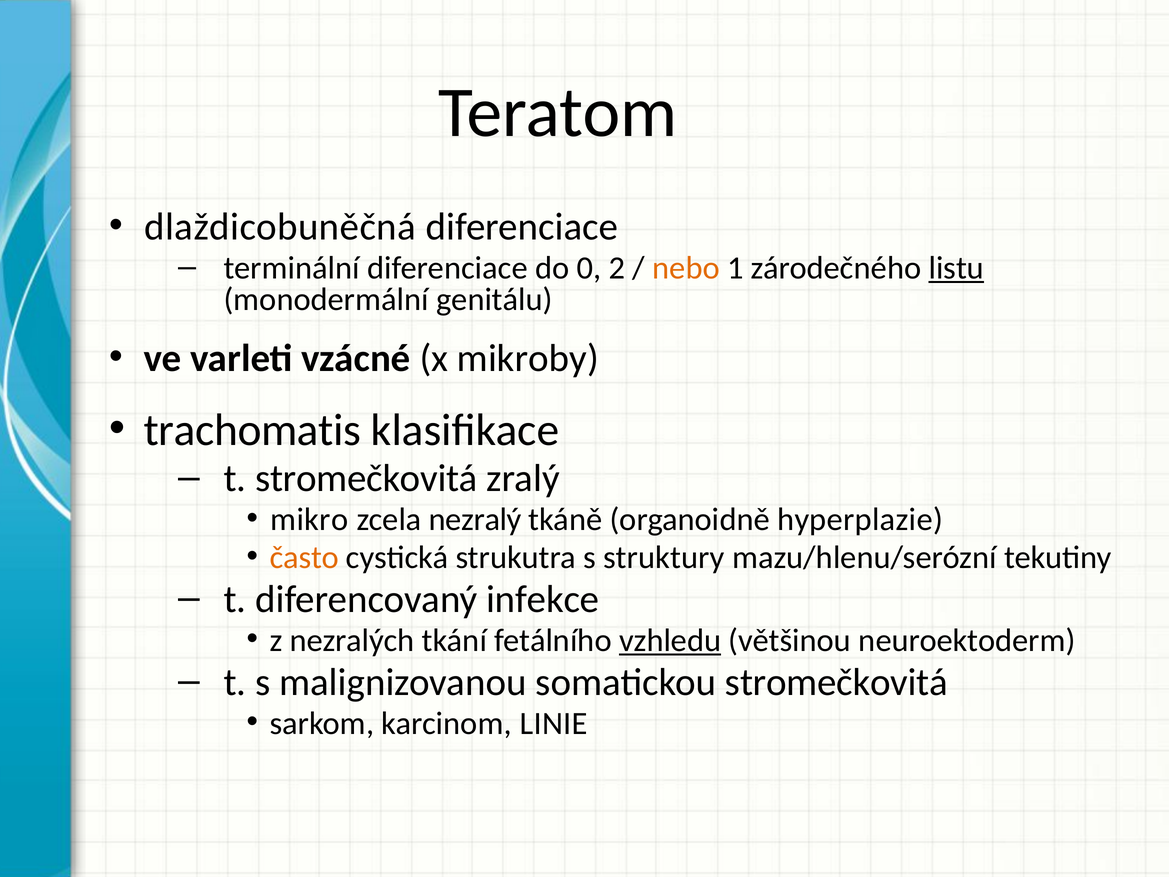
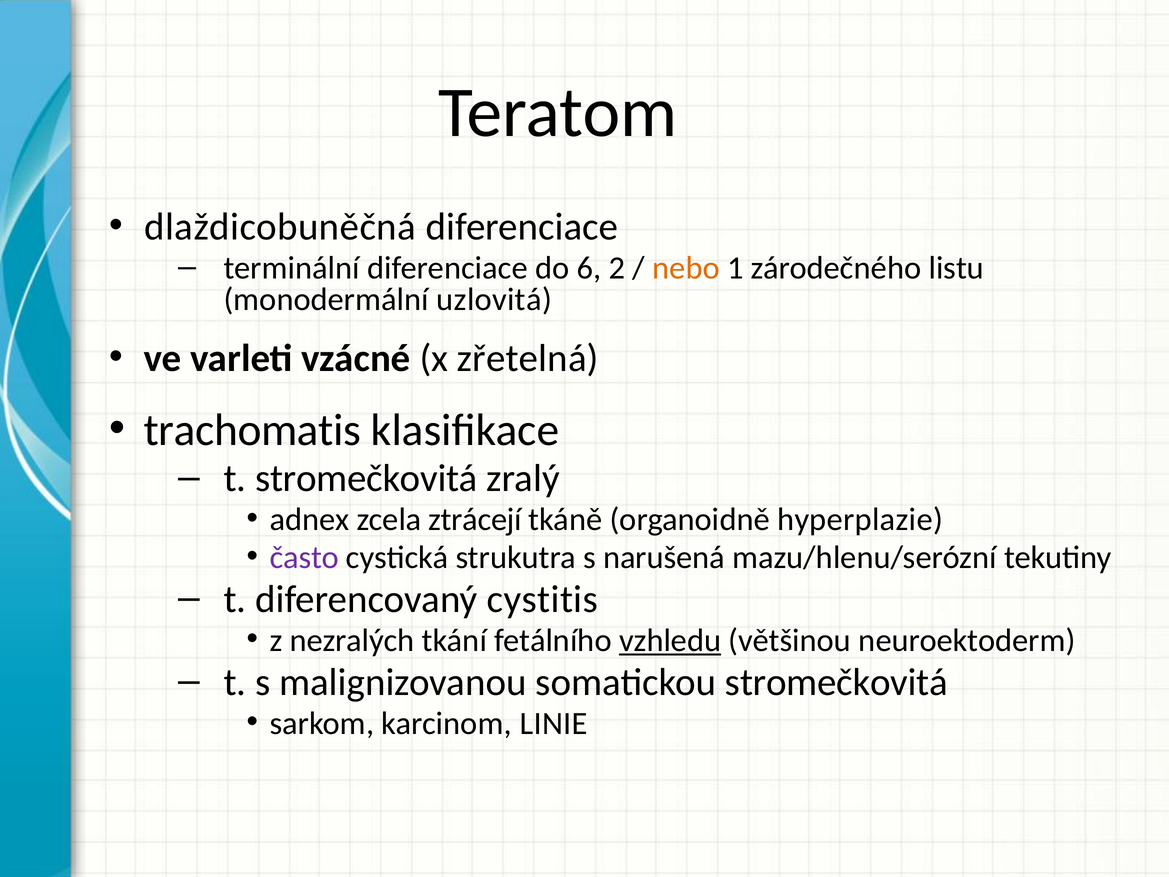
0: 0 -> 6
listu underline: present -> none
genitálu: genitálu -> uzlovitá
mikroby: mikroby -> zřetelná
mikro: mikro -> adnex
nezralý: nezralý -> ztrácejí
často colour: orange -> purple
struktury: struktury -> narušená
infekce: infekce -> cystitis
